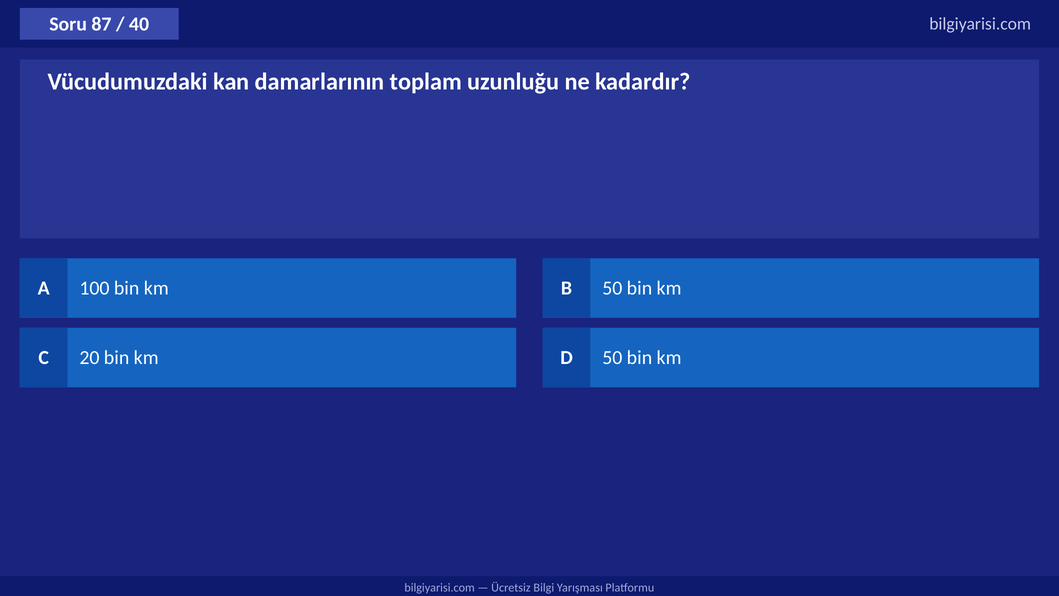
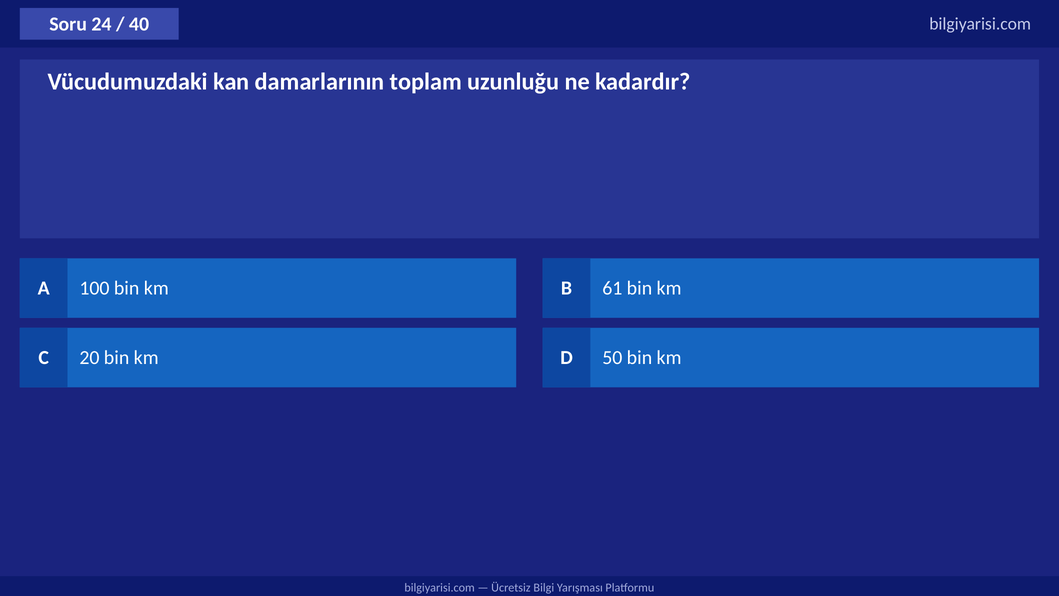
87: 87 -> 24
B 50: 50 -> 61
